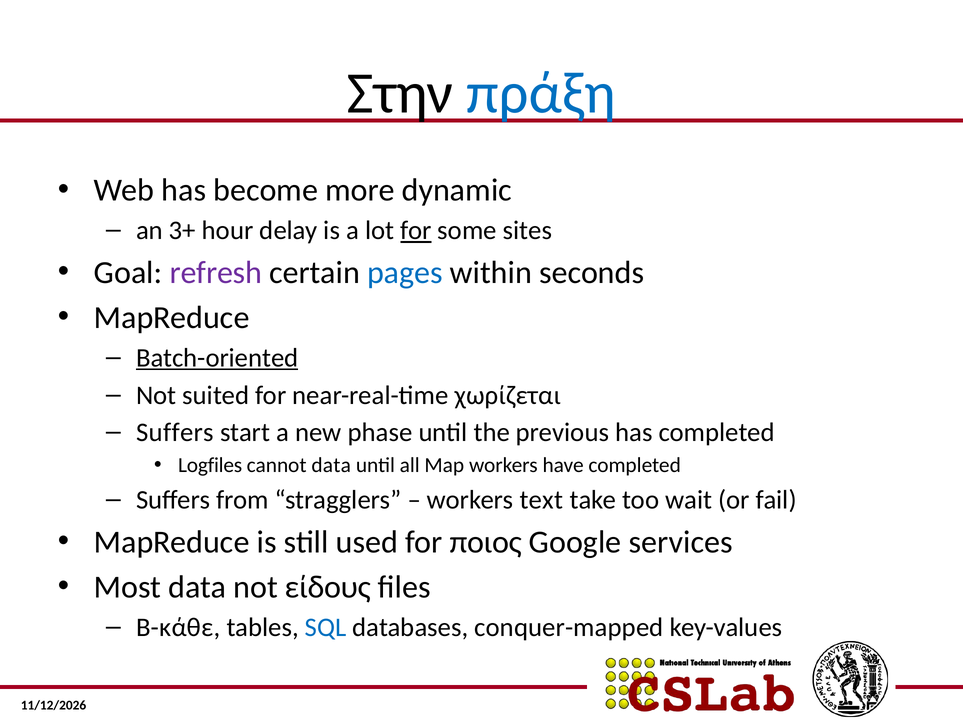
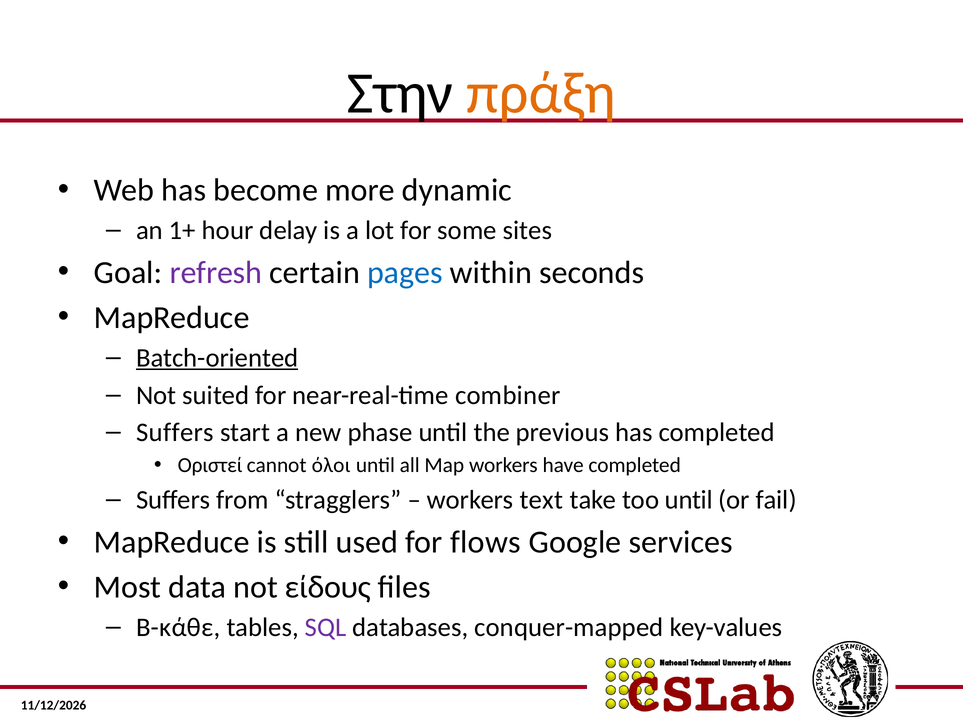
πράξη colour: blue -> orange
3+: 3+ -> 1+
for at (416, 231) underline: present -> none
χωρίζεται: χωρίζεται -> combiner
Logfiles: Logfiles -> Οριστεί
cannot data: data -> όλοι
too wait: wait -> until
ποιος: ποιος -> flows
SQL colour: blue -> purple
